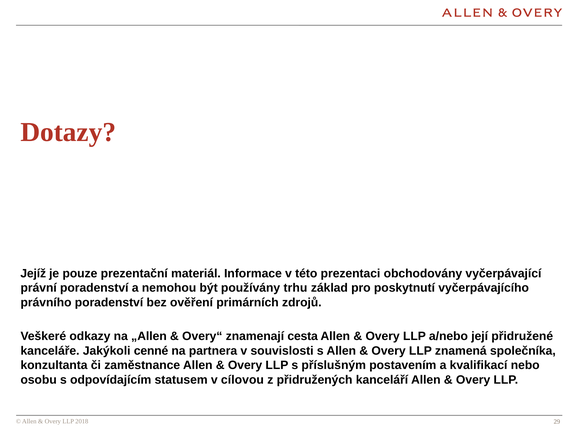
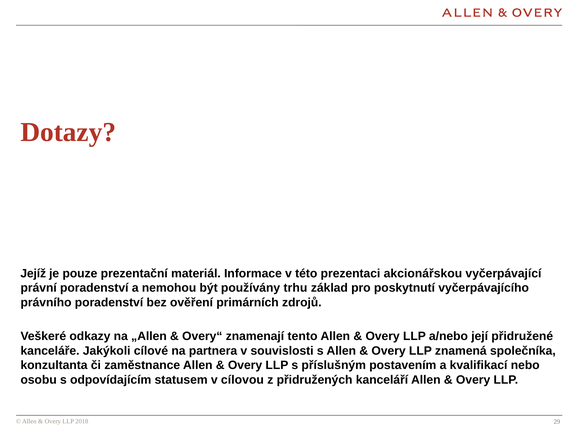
obchodovány: obchodovány -> akcionářskou
cesta: cesta -> tento
cenné: cenné -> cílové
